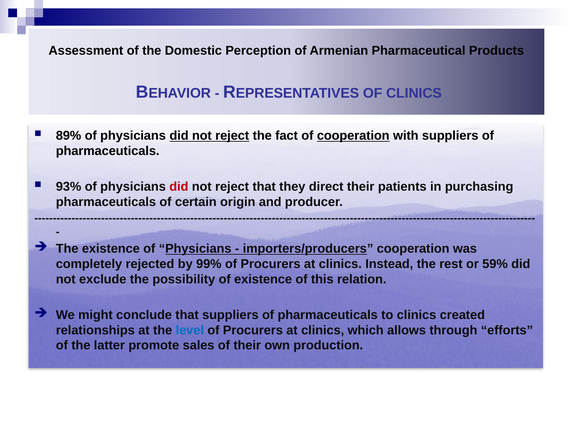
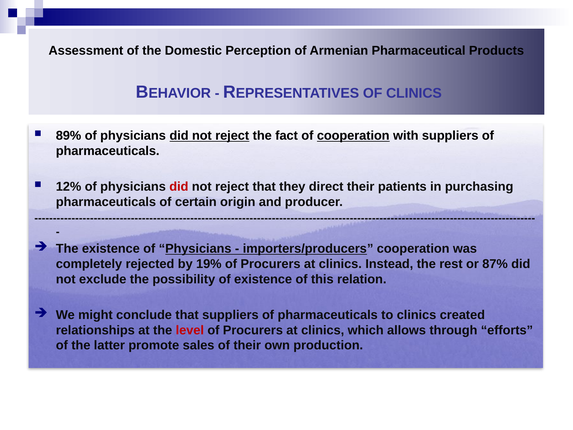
93%: 93% -> 12%
99%: 99% -> 19%
59%: 59% -> 87%
level colour: blue -> red
